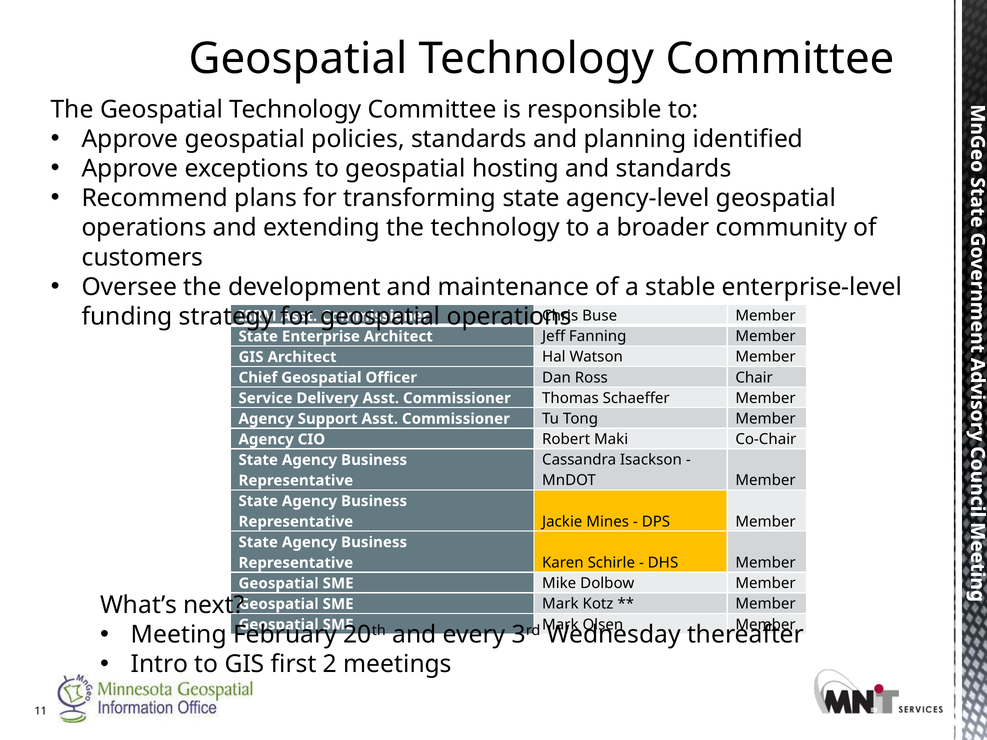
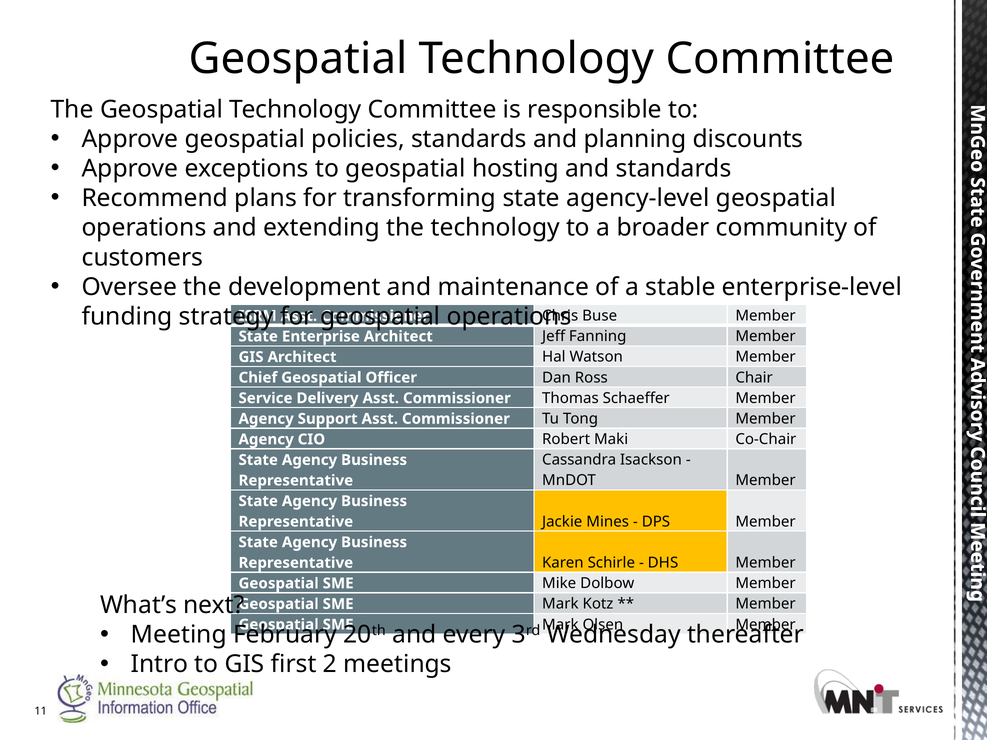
identified: identified -> discounts
